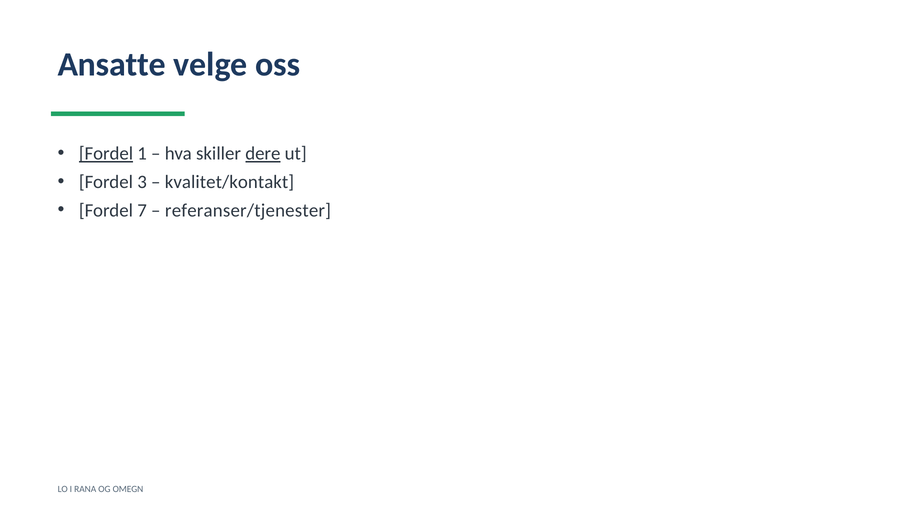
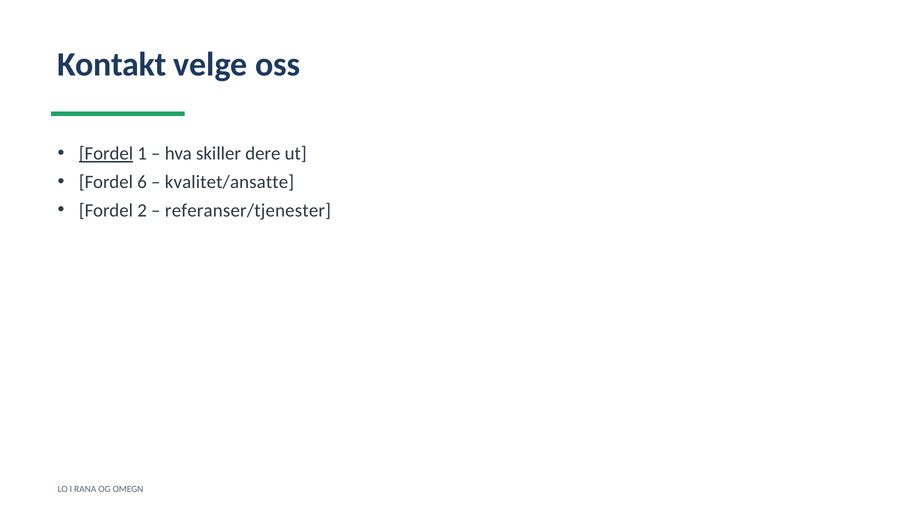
Ansatte: Ansatte -> Kontakt
dere underline: present -> none
3: 3 -> 6
kvalitet/kontakt: kvalitet/kontakt -> kvalitet/ansatte
7: 7 -> 2
